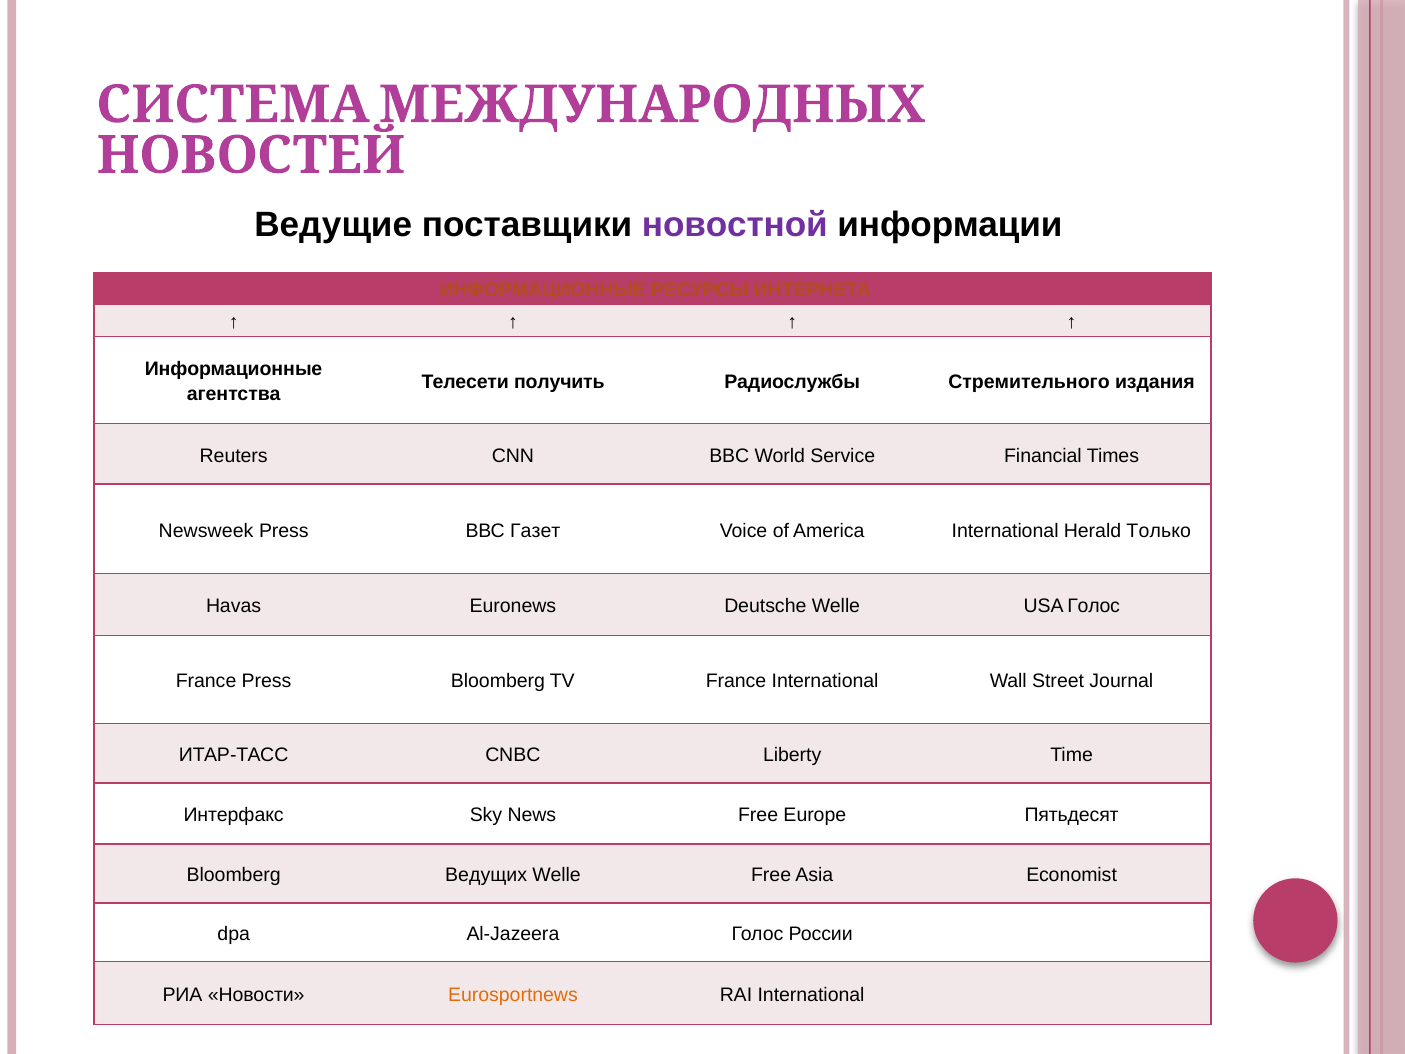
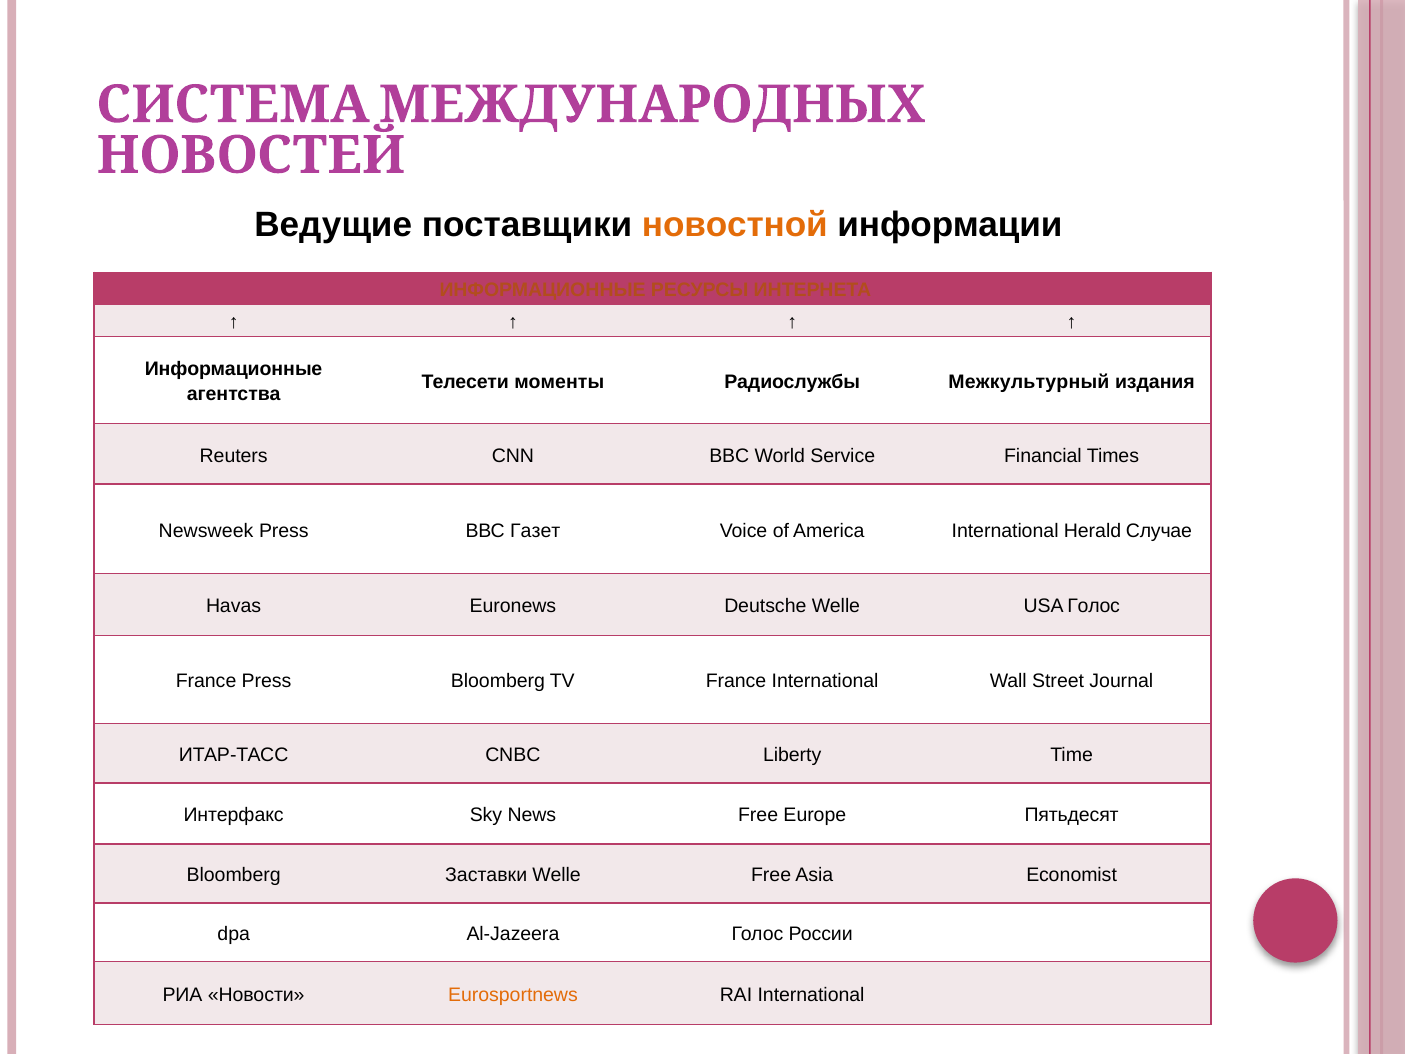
новостной colour: purple -> orange
получить: получить -> моменты
Стремительного: Стремительного -> Межкультурный
Только: Только -> Случае
Ведущих: Ведущих -> Заставки
